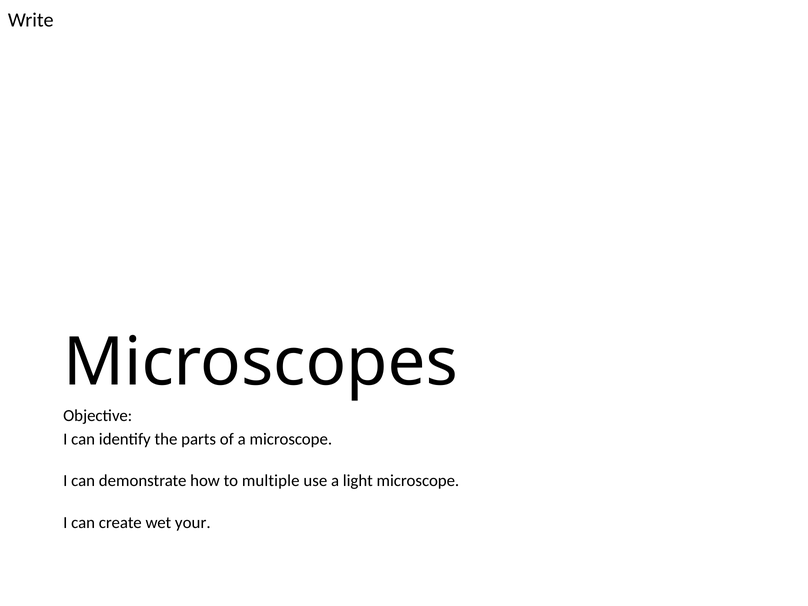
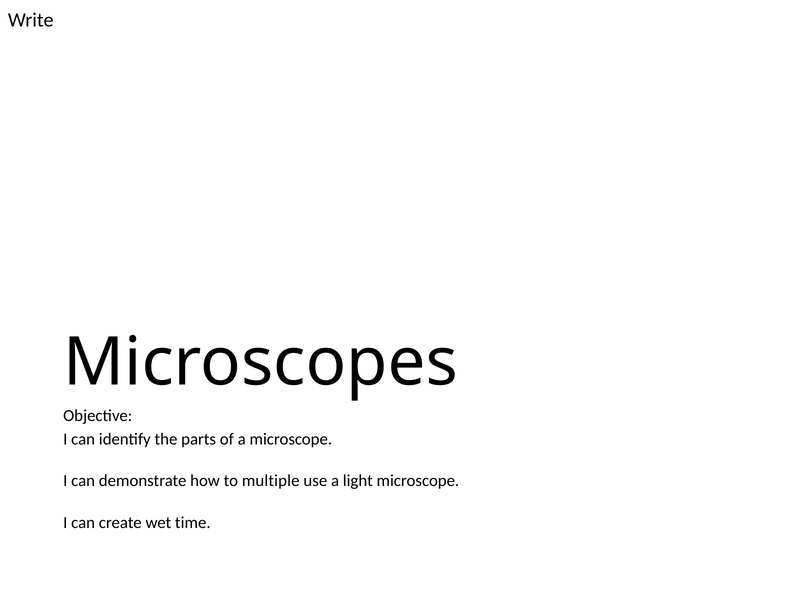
your: your -> time
